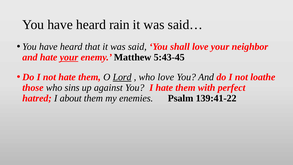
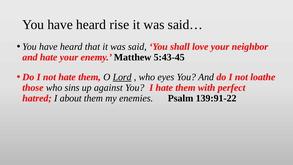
rain: rain -> rise
your at (69, 57) underline: present -> none
who love: love -> eyes
139:41-22: 139:41-22 -> 139:91-22
